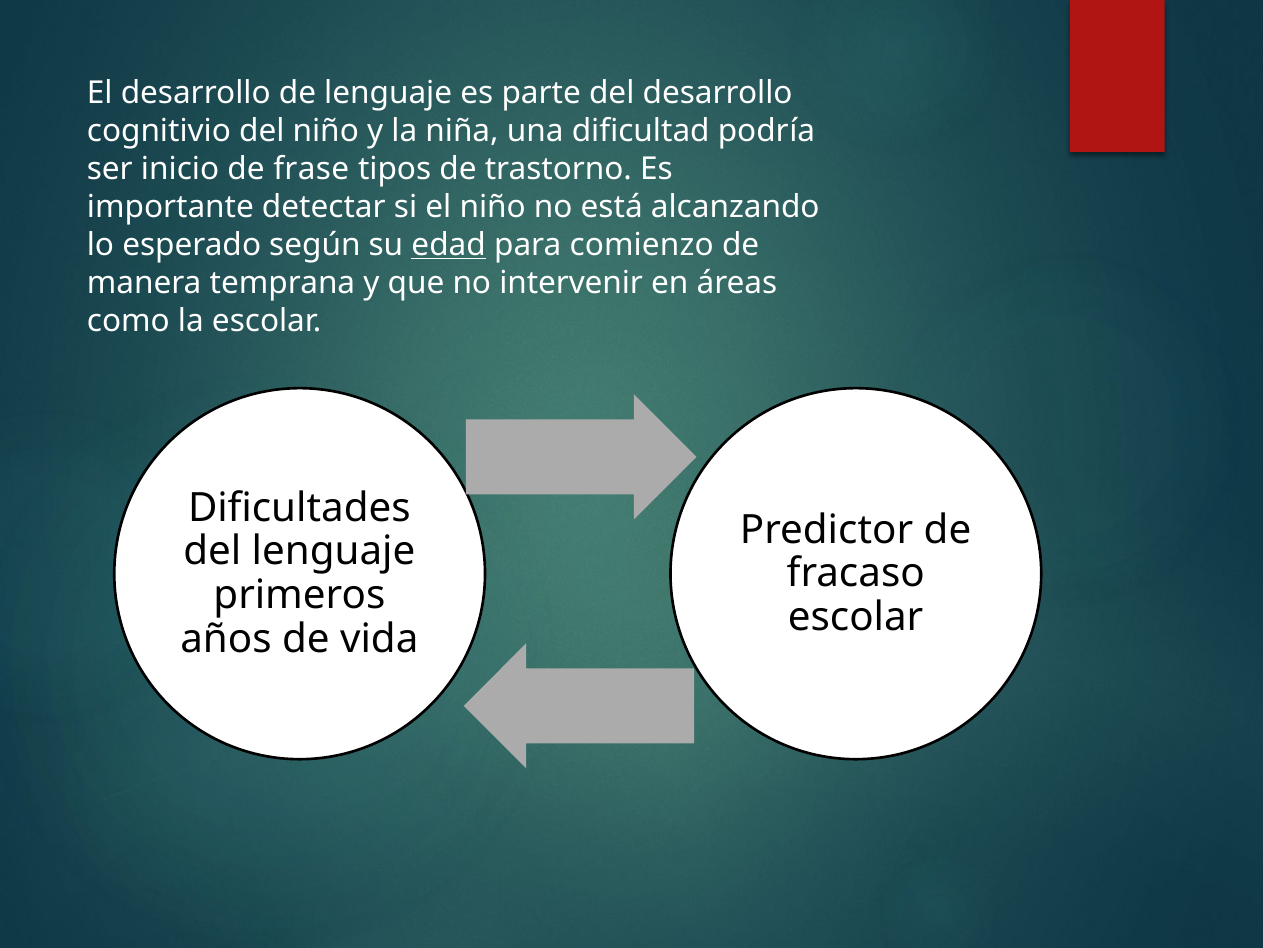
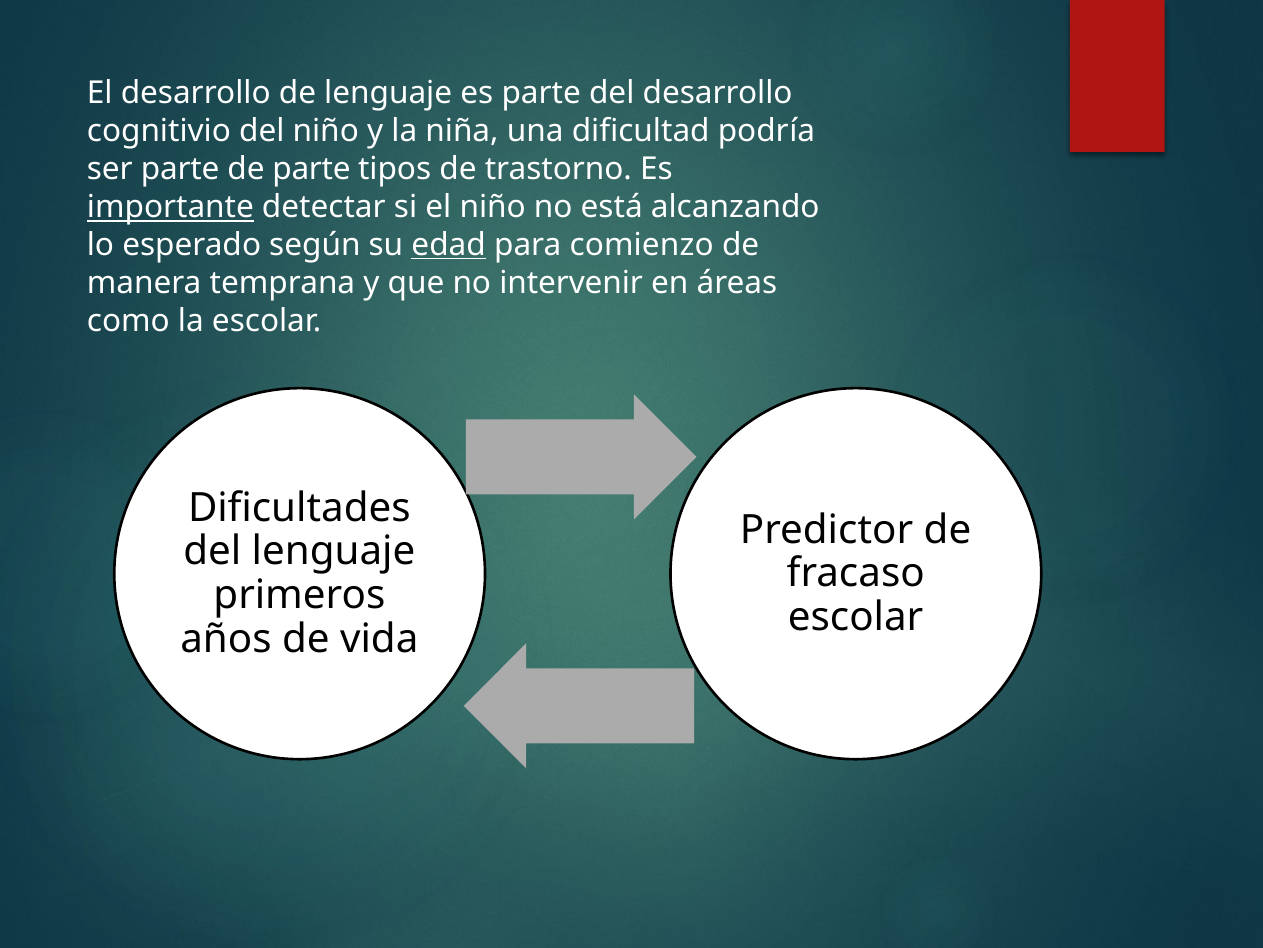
ser inicio: inicio -> parte
de frase: frase -> parte
importante underline: none -> present
